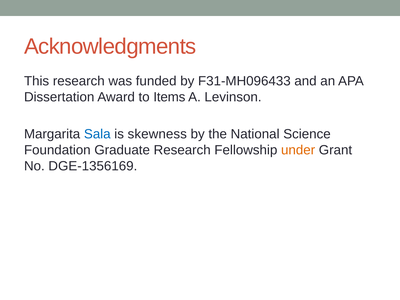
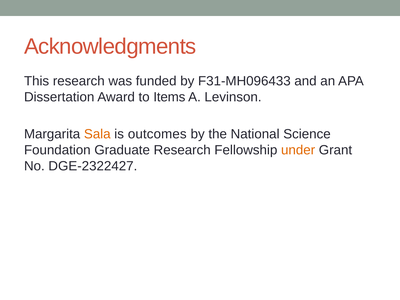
Sala colour: blue -> orange
skewness: skewness -> outcomes
DGE-1356169: DGE-1356169 -> DGE-2322427
